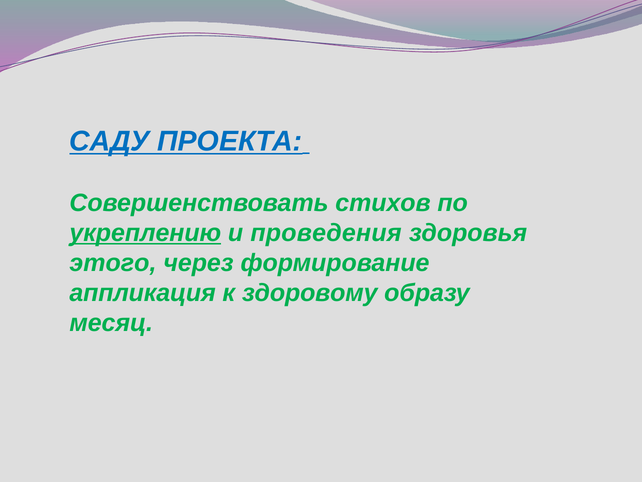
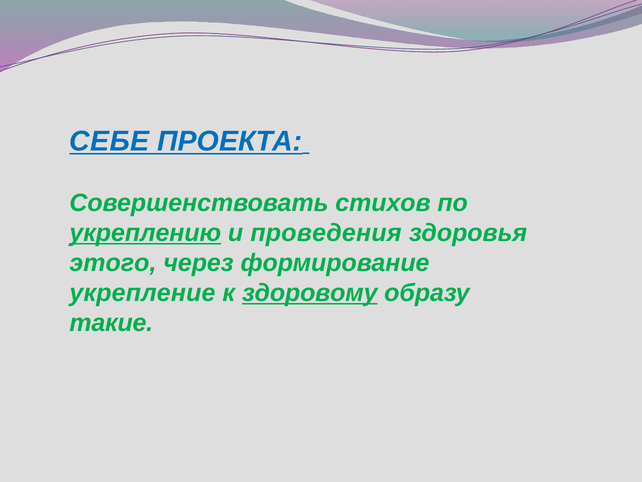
САДУ: САДУ -> СЕБЕ
аппликация: аппликация -> укрепление
здоровому underline: none -> present
месяц: месяц -> такие
